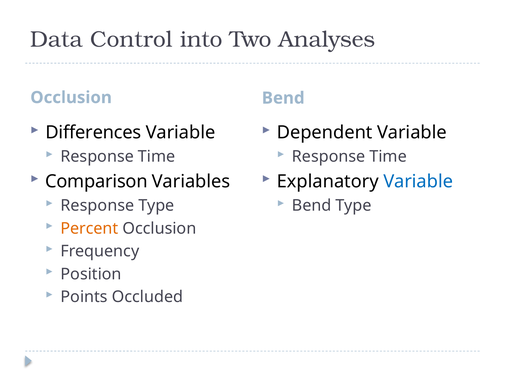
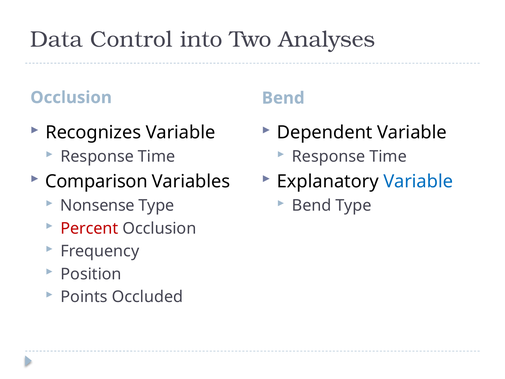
Differences: Differences -> Recognizes
Response at (97, 205): Response -> Nonsense
Percent colour: orange -> red
